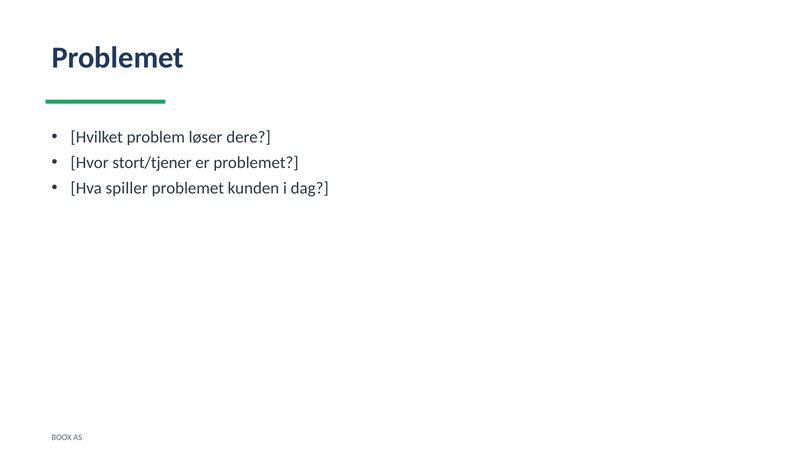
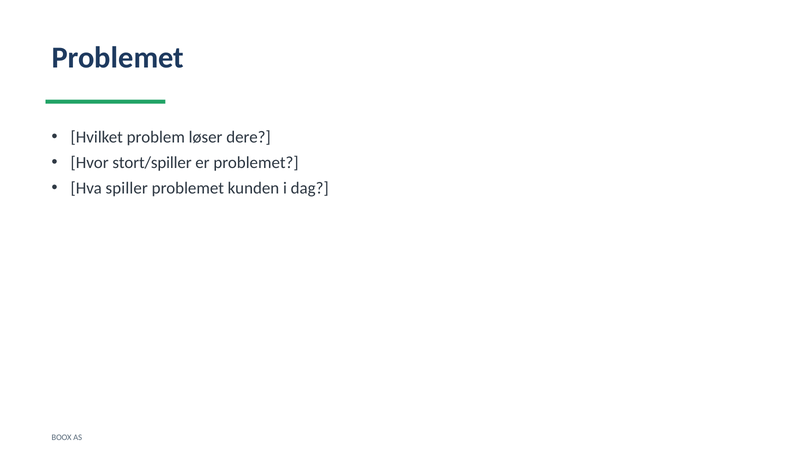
stort/tjener: stort/tjener -> stort/spiller
